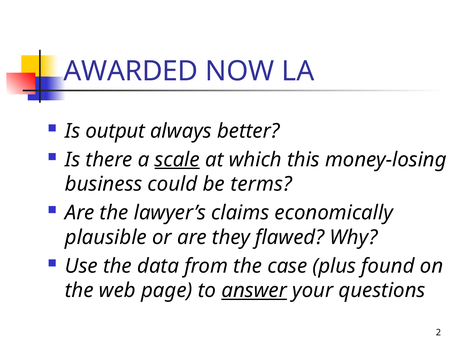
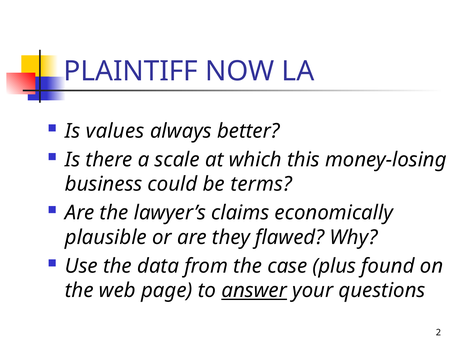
AWARDED: AWARDED -> PLAINTIFF
output: output -> values
scale underline: present -> none
